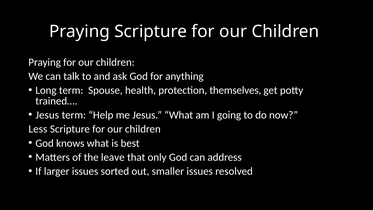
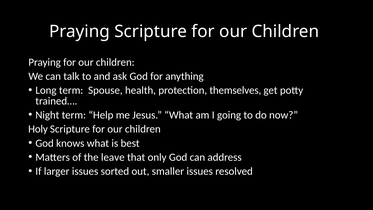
Jesus at (47, 115): Jesus -> Night
Less: Less -> Holy
